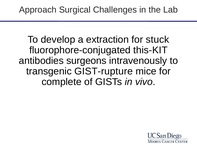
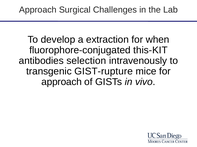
stuck: stuck -> when
surgeons: surgeons -> selection
complete at (62, 82): complete -> approach
